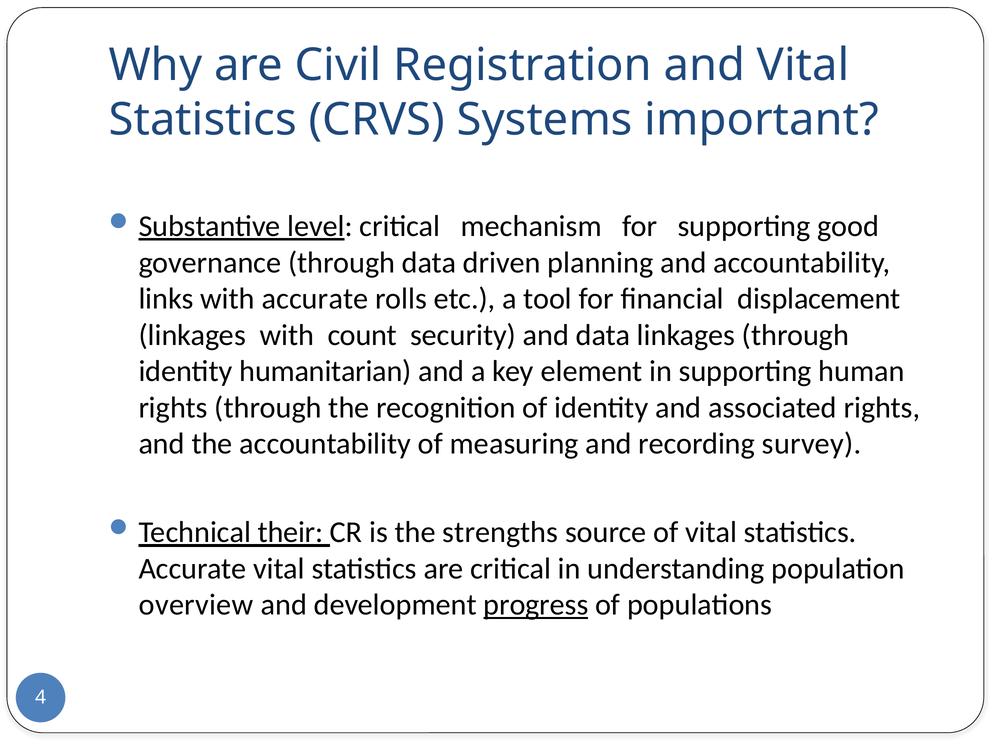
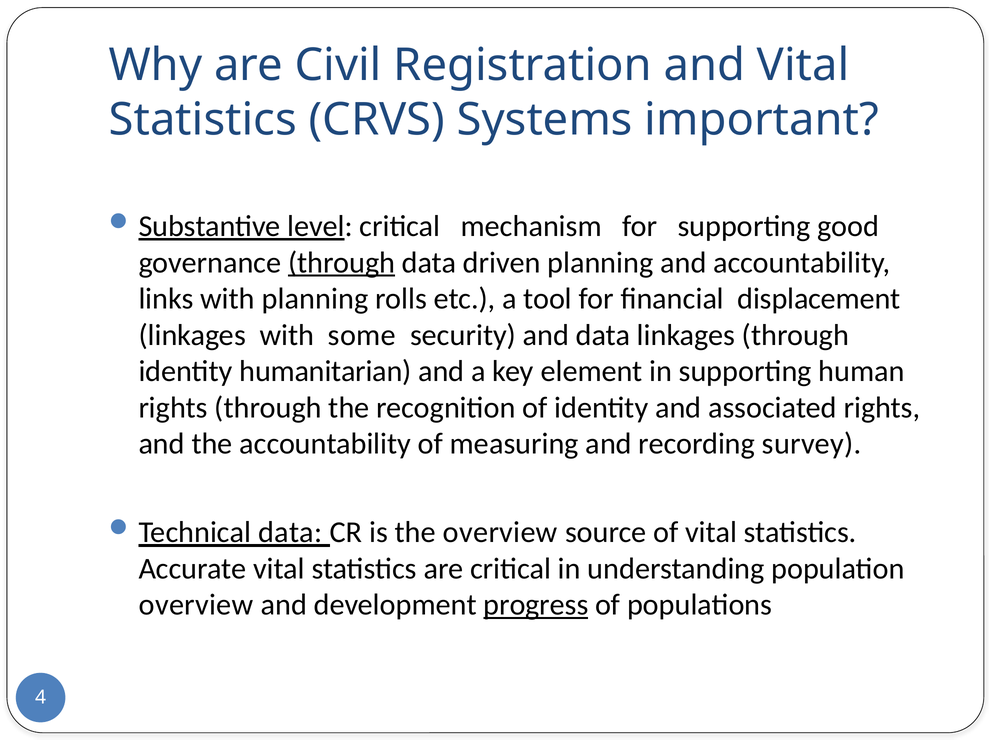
through at (342, 263) underline: none -> present
with accurate: accurate -> planning
count: count -> some
their at (290, 533): their -> data
the strengths: strengths -> overview
